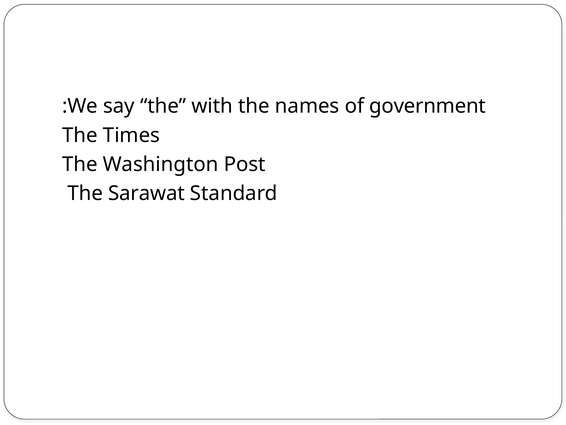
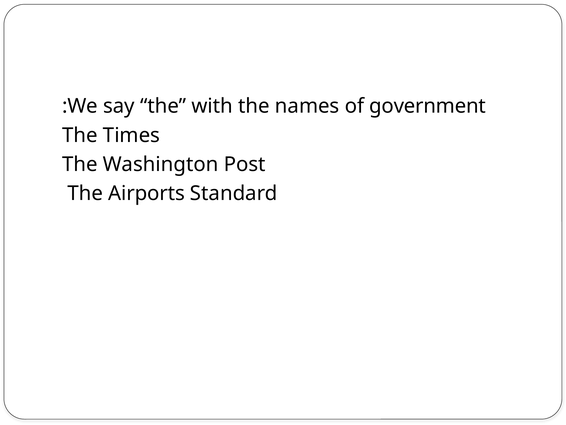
Sarawat: Sarawat -> Airports
